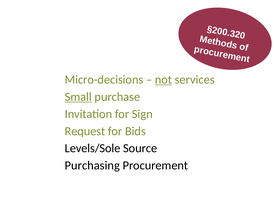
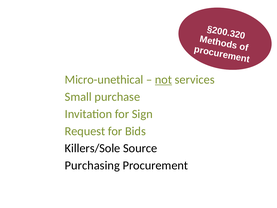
Micro-decisions: Micro-decisions -> Micro-unethical
Small underline: present -> none
Levels/Sole: Levels/Sole -> Killers/Sole
